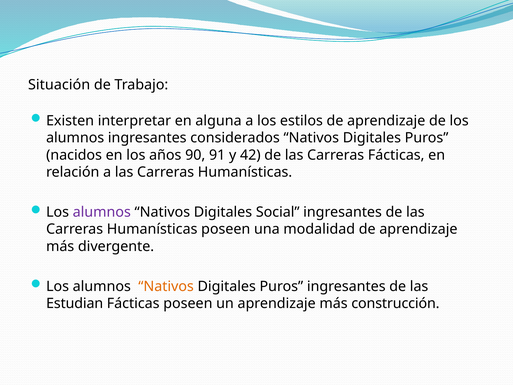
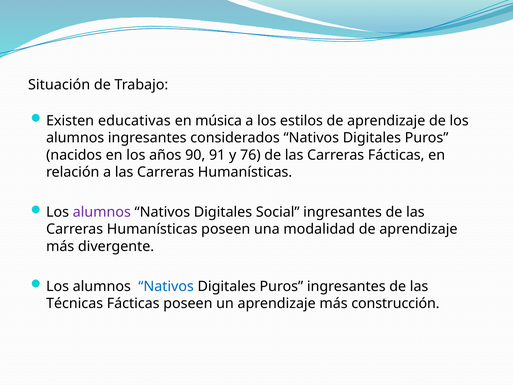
interpretar: interpretar -> educativas
alguna: alguna -> música
42: 42 -> 76
Nativos at (166, 286) colour: orange -> blue
Estudian: Estudian -> Técnicas
